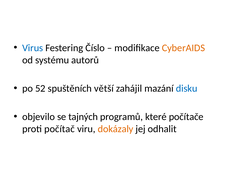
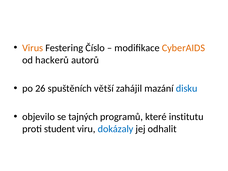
Virus colour: blue -> orange
systému: systému -> hackerů
52: 52 -> 26
počítače: počítače -> institutu
počítač: počítač -> student
dokázaly colour: orange -> blue
